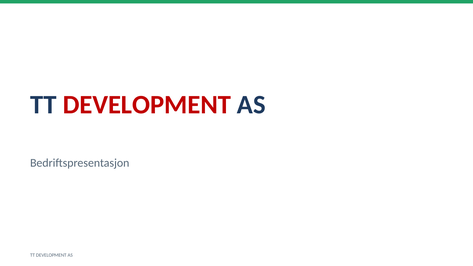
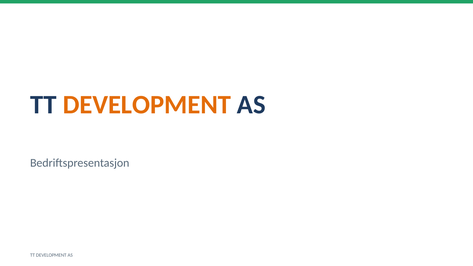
DEVELOPMENT at (147, 105) colour: red -> orange
